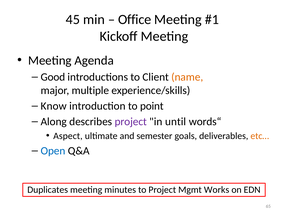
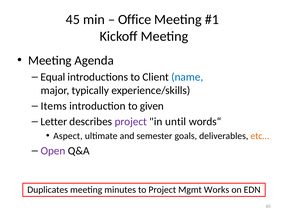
Good: Good -> Equal
name colour: orange -> blue
multiple: multiple -> typically
Know: Know -> Items
point: point -> given
Along: Along -> Letter
Open colour: blue -> purple
